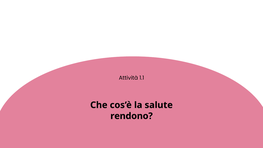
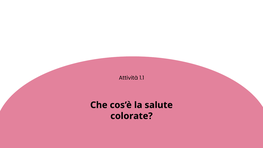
rendono: rendono -> colorate
